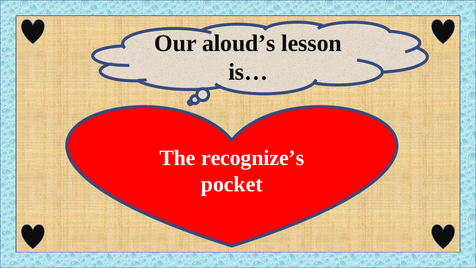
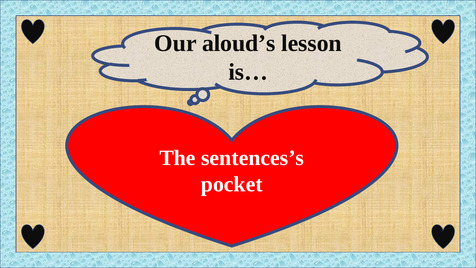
recognize’s: recognize’s -> sentences’s
